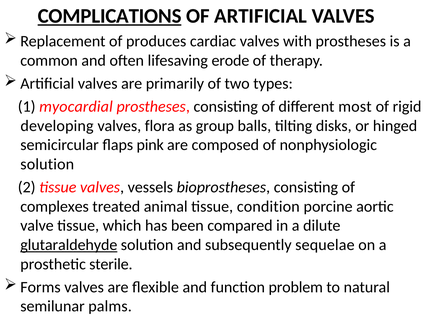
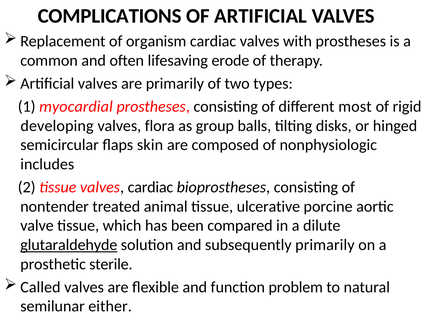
COMPLICATIONS underline: present -> none
produces: produces -> organism
pink: pink -> skin
solution at (47, 164): solution -> includes
valves vessels: vessels -> cardiac
complexes: complexes -> nontender
condition: condition -> ulcerative
subsequently sequelae: sequelae -> primarily
Forms: Forms -> Called
palms: palms -> either
